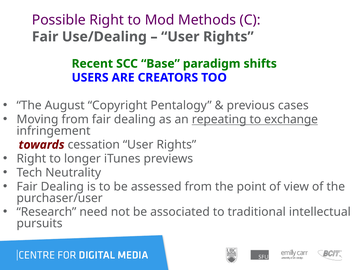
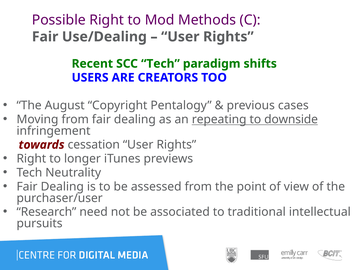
SCC Base: Base -> Tech
exchange: exchange -> downside
